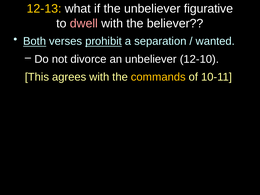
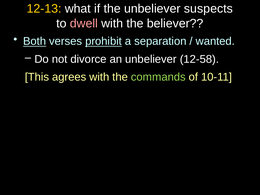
figurative: figurative -> suspects
12-10: 12-10 -> 12-58
commands colour: yellow -> light green
